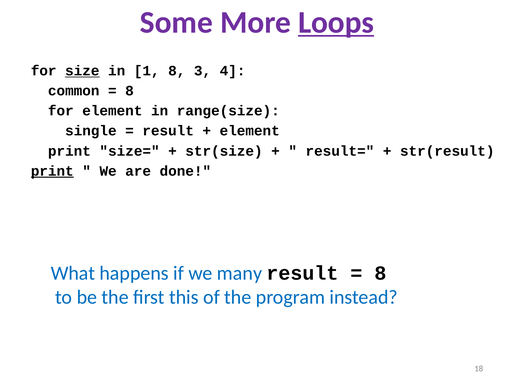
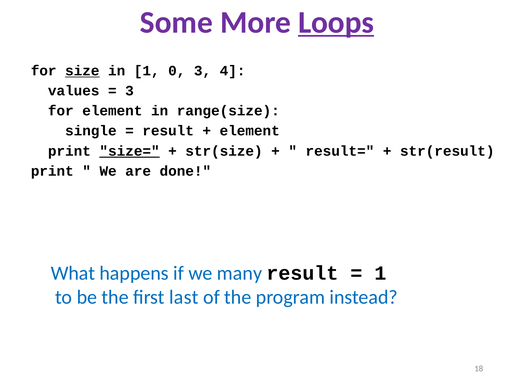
1 8: 8 -> 0
common: common -> values
8 at (130, 91): 8 -> 3
size= underline: none -> present
print at (52, 171) underline: present -> none
8 at (380, 273): 8 -> 1
this: this -> last
